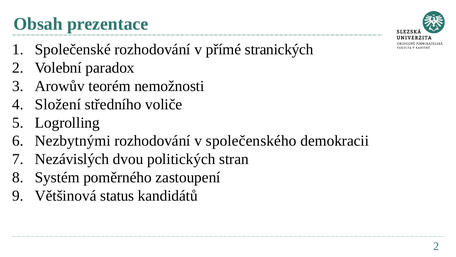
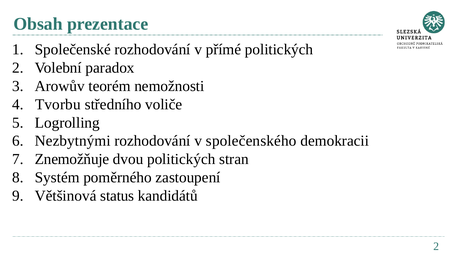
přímé stranických: stranických -> politických
Složení: Složení -> Tvorbu
Nezávislých: Nezávislých -> Znemožňuje
